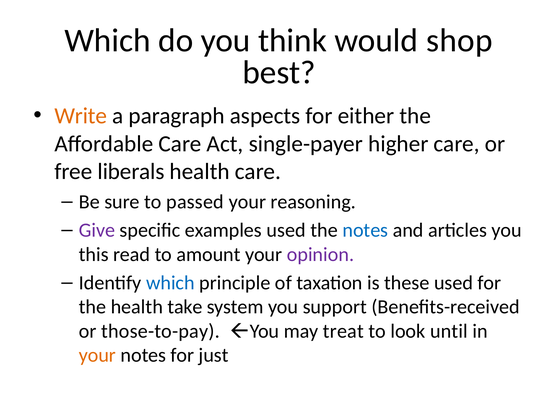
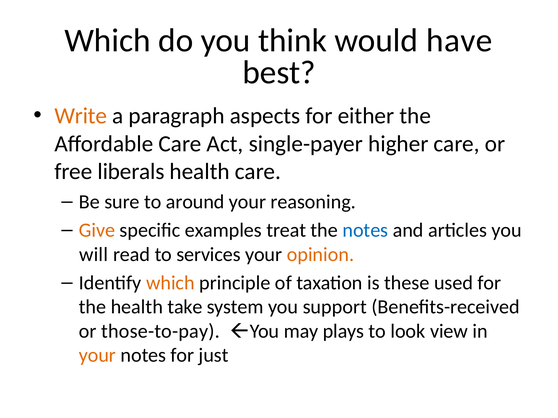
shop: shop -> have
passed: passed -> around
Give colour: purple -> orange
examples used: used -> treat
this: this -> will
amount: amount -> services
opinion colour: purple -> orange
which at (170, 283) colour: blue -> orange
treat: treat -> plays
until: until -> view
